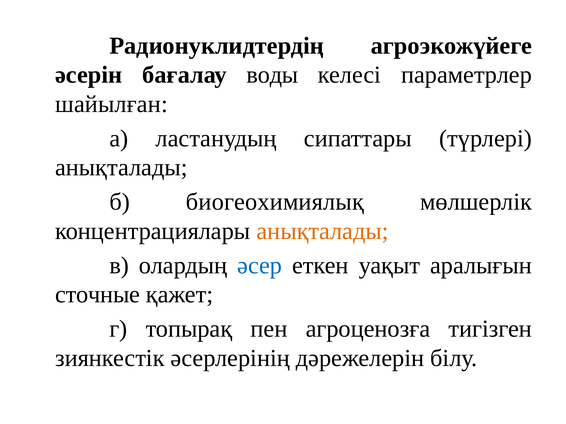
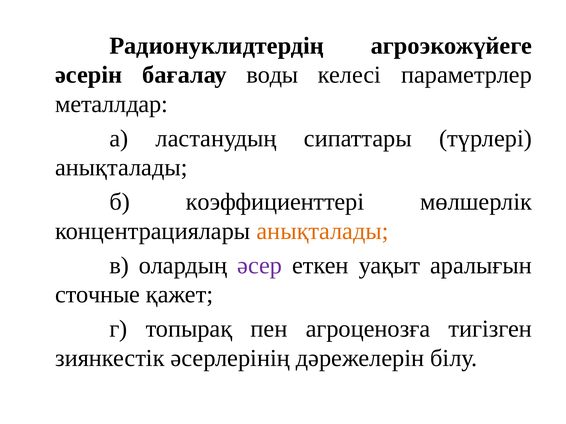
шайылған: шайылған -> металлдар
биогеохимиялық: биогеохимиялық -> коэффициенттері
әсер colour: blue -> purple
